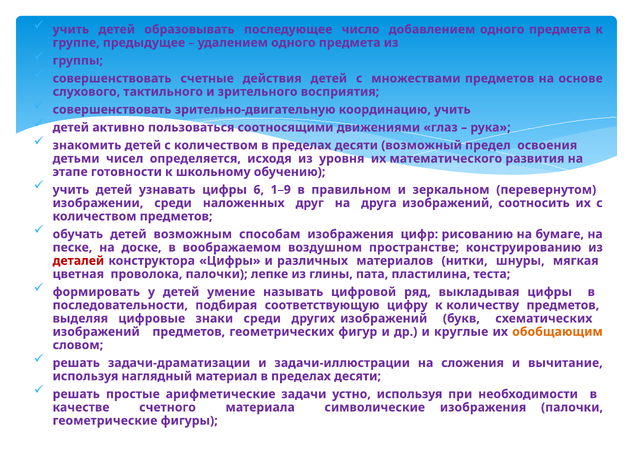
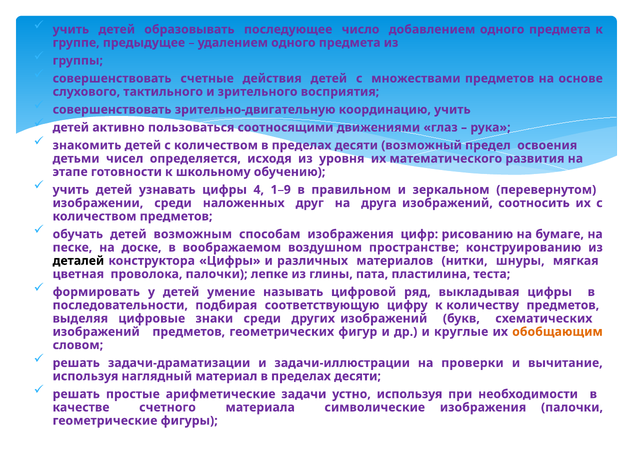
6: 6 -> 4
деталей colour: red -> black
сложения: сложения -> проверки
